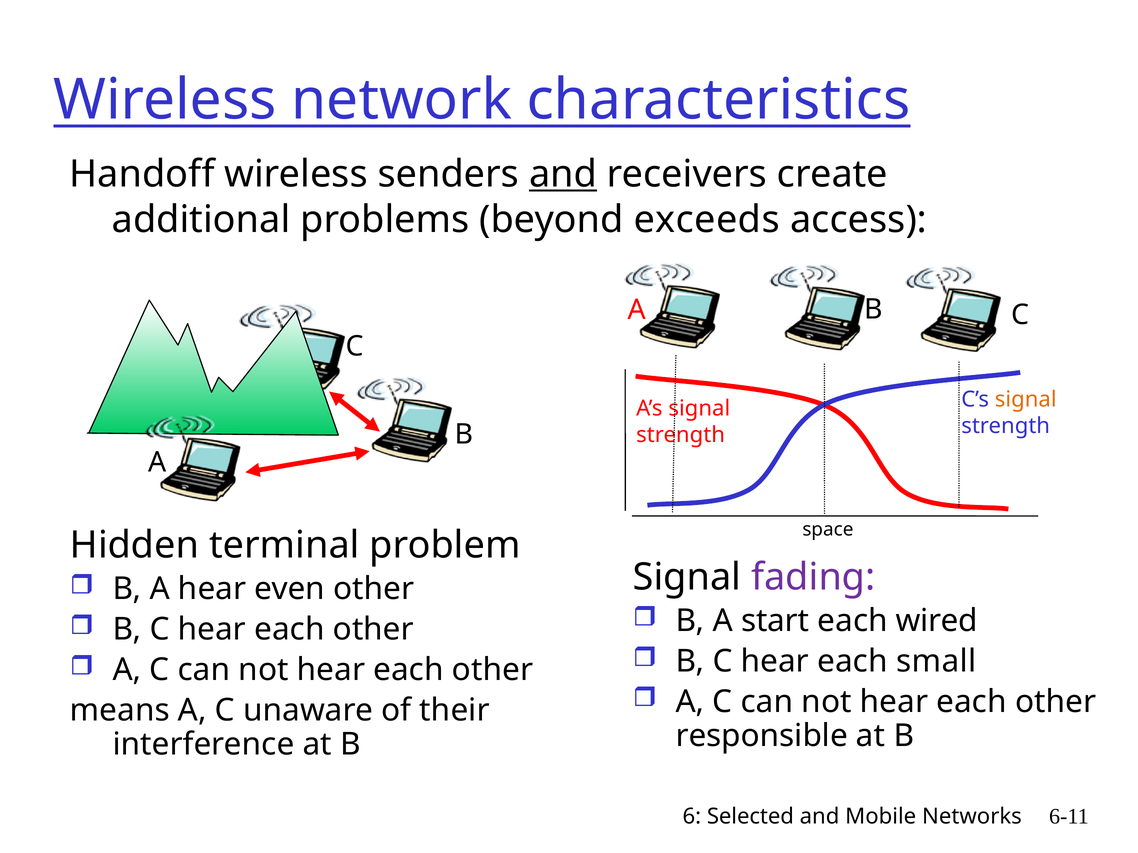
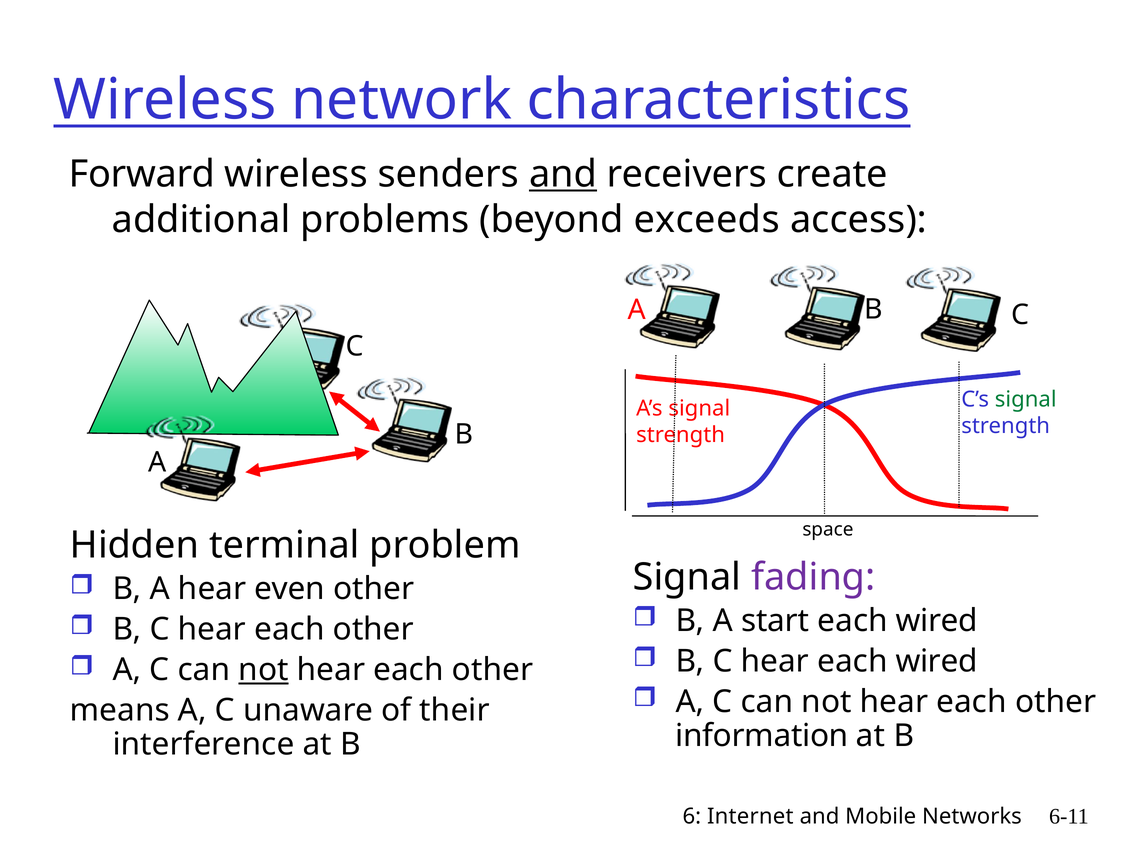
Handoff: Handoff -> Forward
signal at (1026, 400) colour: orange -> green
hear each small: small -> wired
not at (264, 670) underline: none -> present
responsible: responsible -> information
Selected: Selected -> Internet
